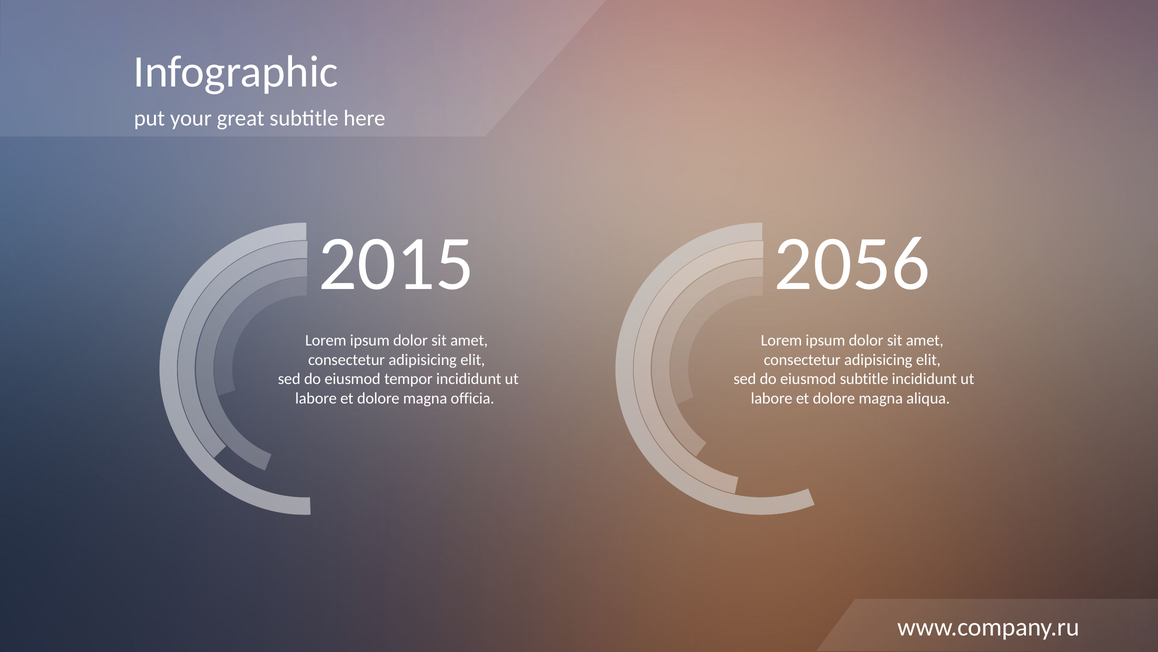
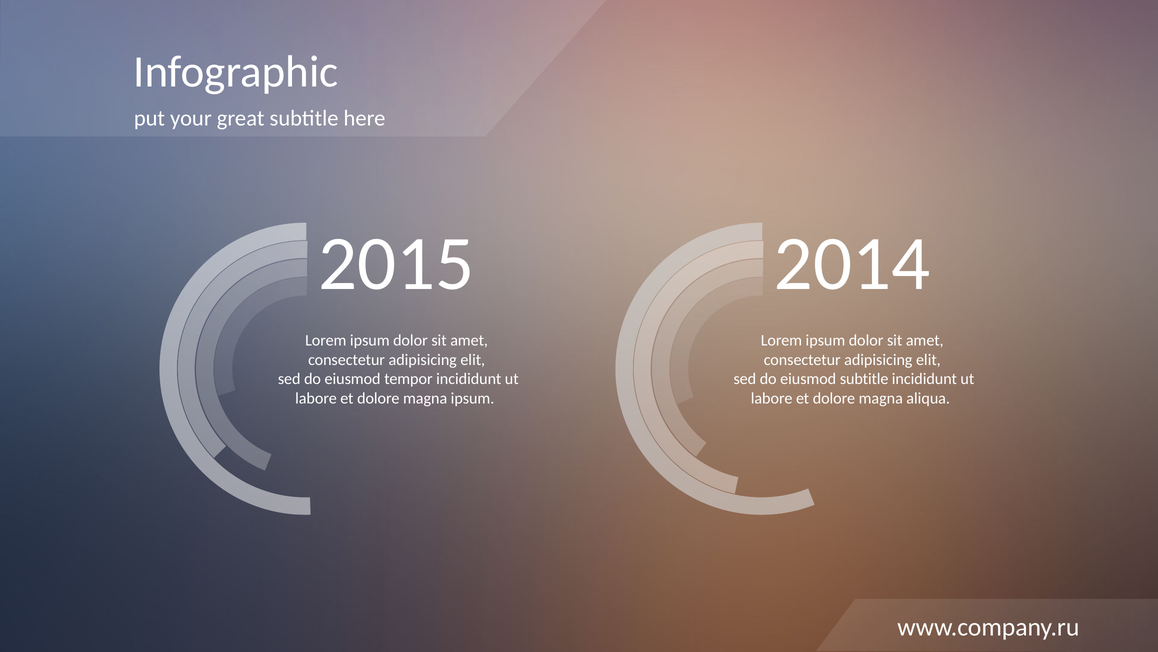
2056: 2056 -> 2014
magna officia: officia -> ipsum
